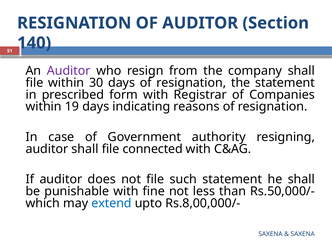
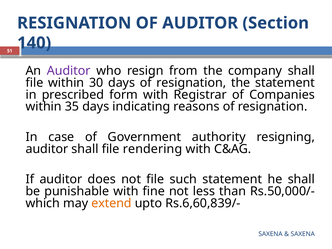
19: 19 -> 35
connected: connected -> rendering
extend colour: blue -> orange
Rs.8,00,000/-: Rs.8,00,000/- -> Rs.6,60,839/-
